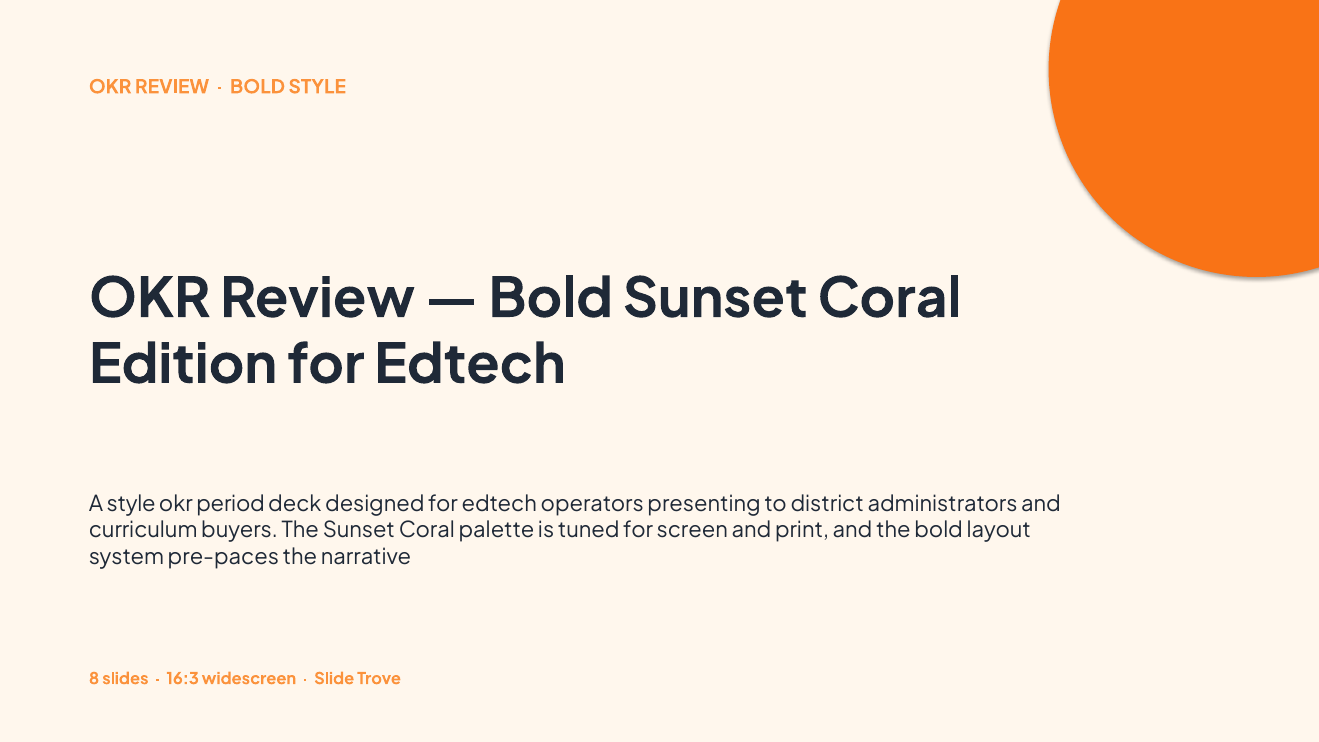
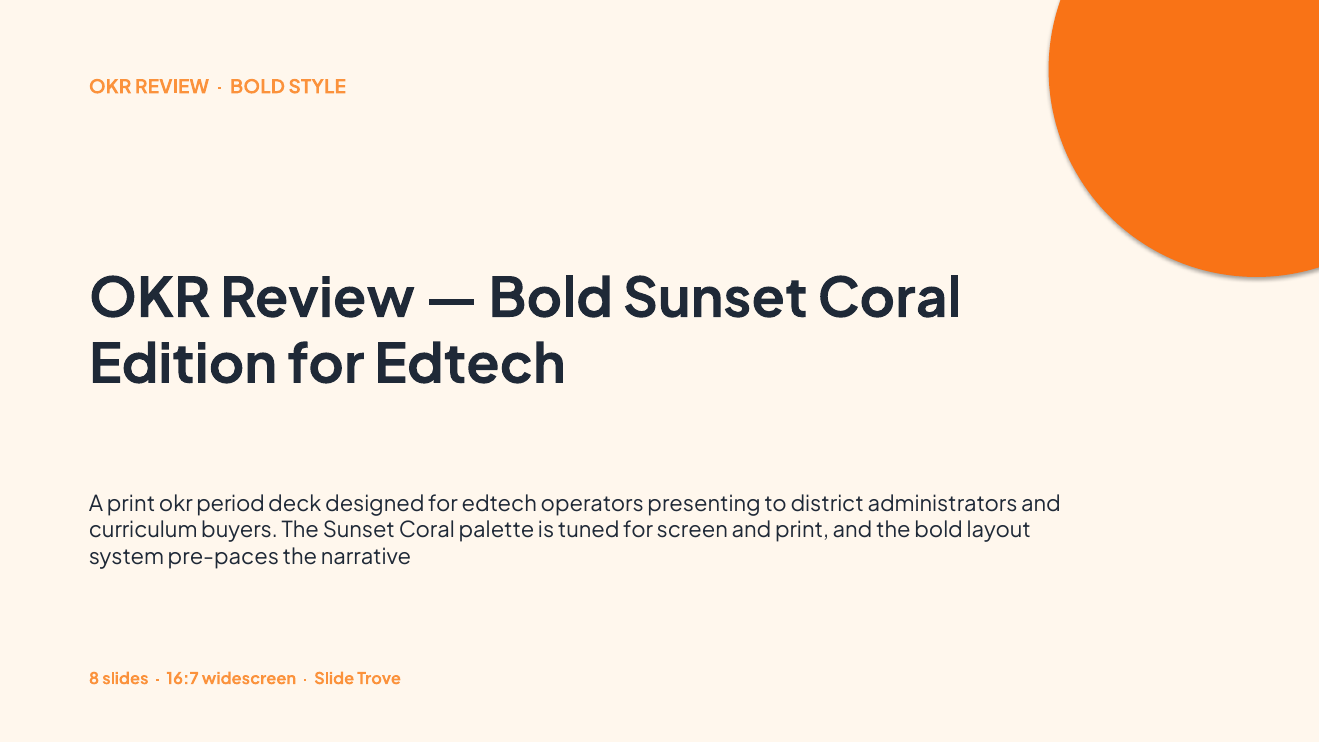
A style: style -> print
16:3: 16:3 -> 16:7
